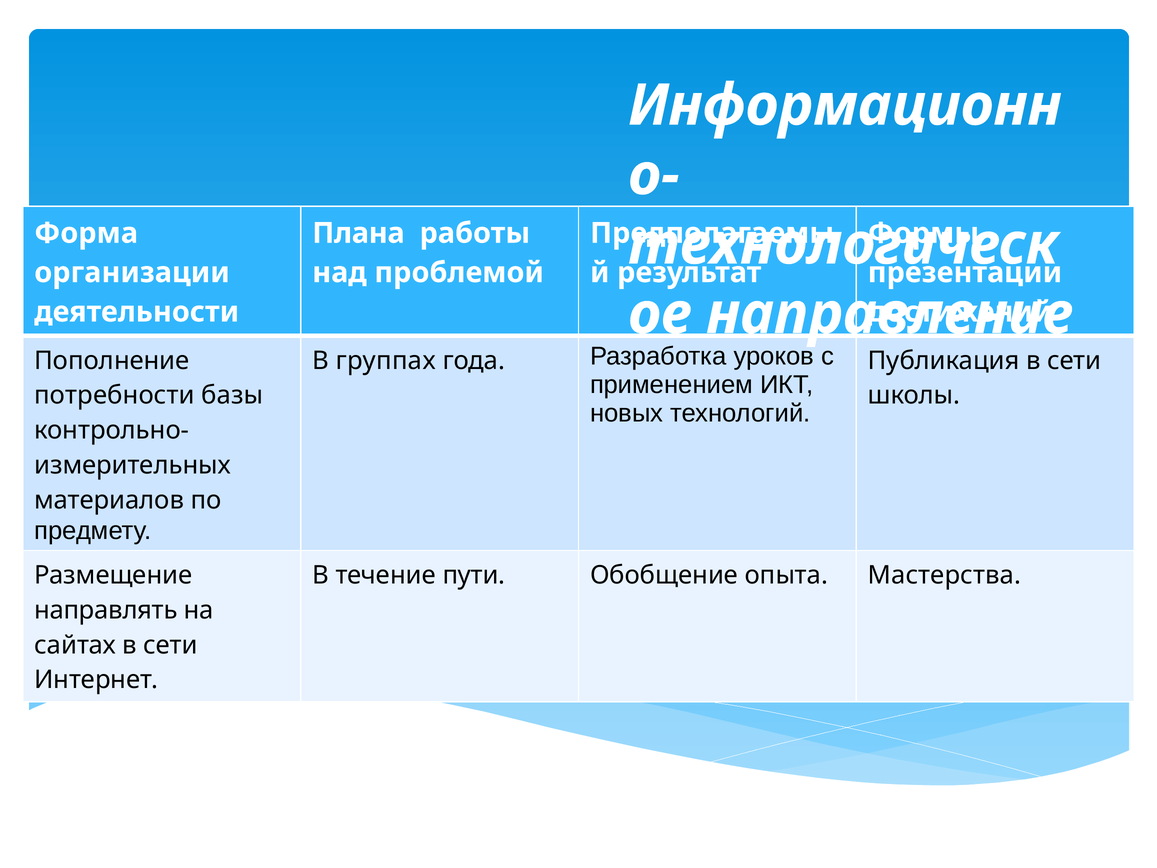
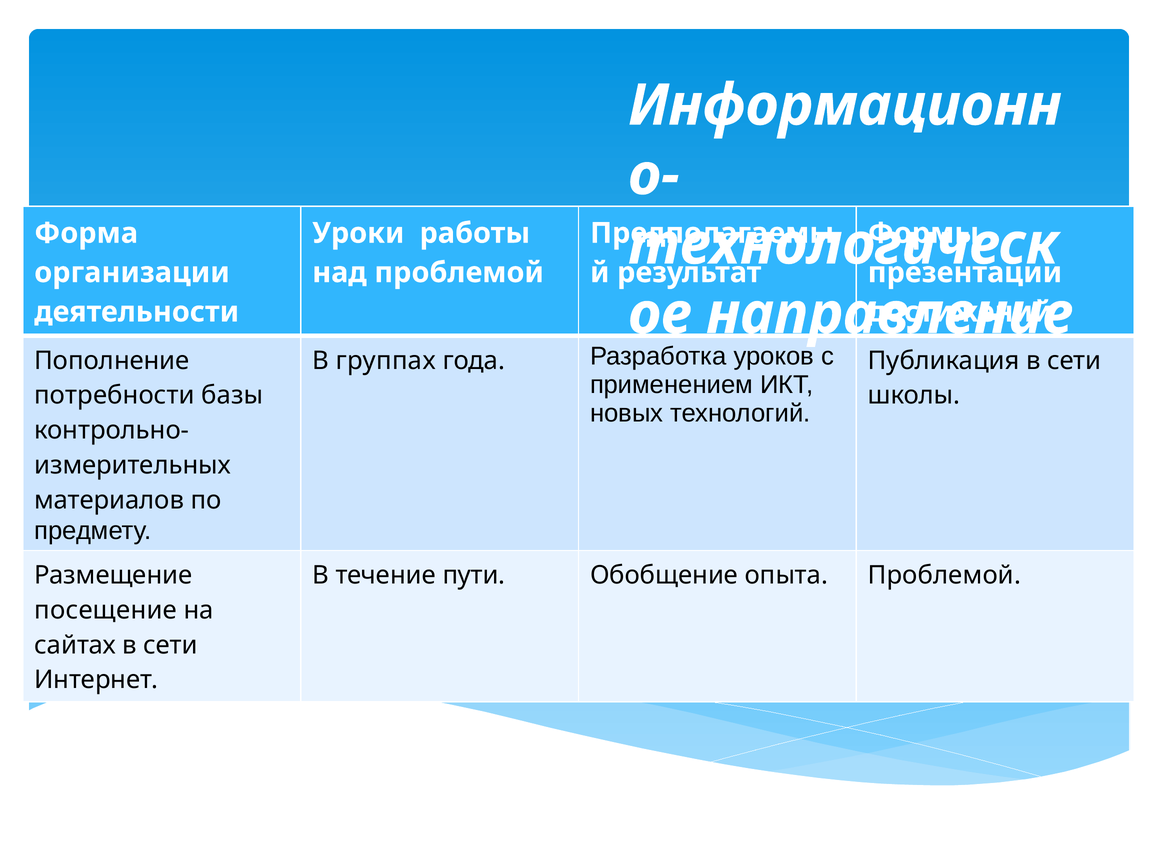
Плана: Плана -> Уроки
опыта Мастерства: Мастерства -> Проблемой
направлять: направлять -> посещение
